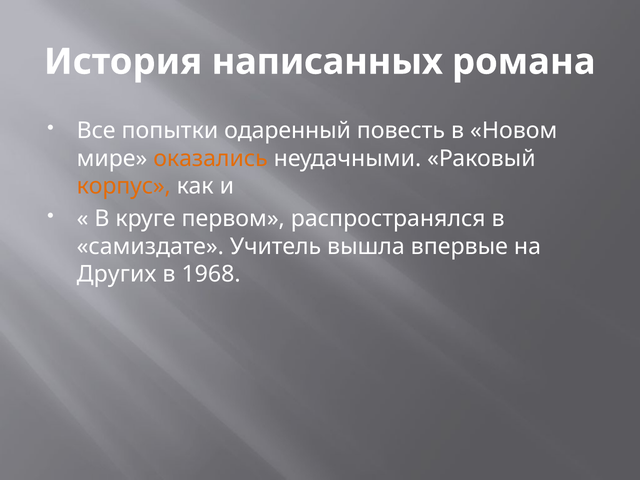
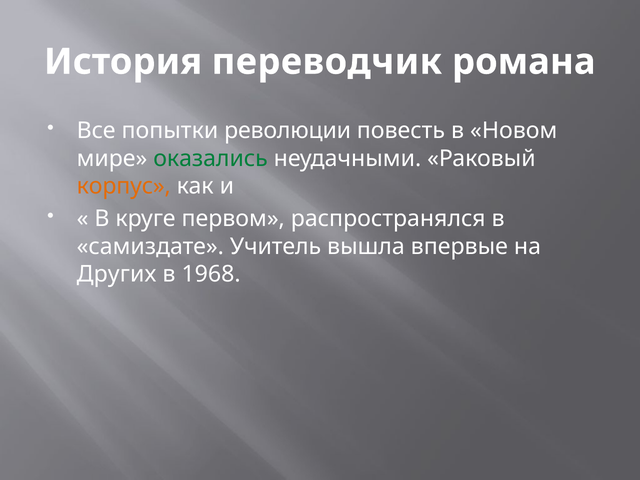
написанных: написанных -> переводчик
одаренный: одаренный -> революции
оказались colour: orange -> green
